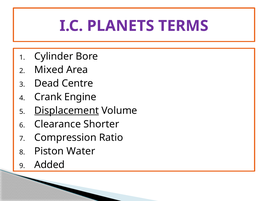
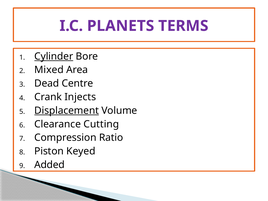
Cylinder underline: none -> present
Engine: Engine -> Injects
Shorter: Shorter -> Cutting
Water: Water -> Keyed
